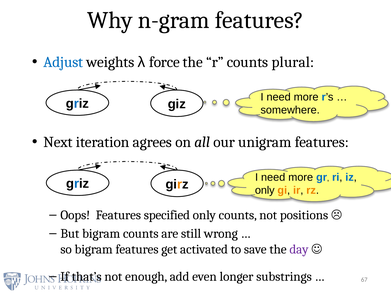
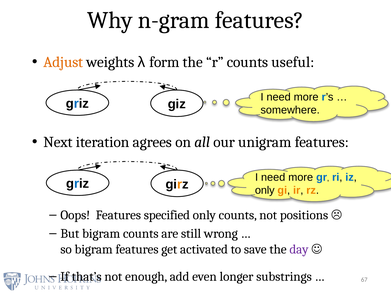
Adjust colour: blue -> orange
force: force -> form
plural: plural -> useful
